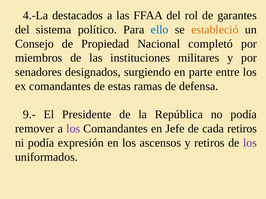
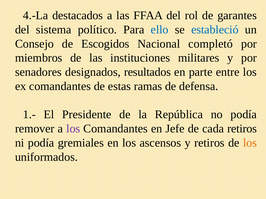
estableció colour: orange -> blue
Propiedad: Propiedad -> Escogidos
surgiendo: surgiendo -> resultados
9.-: 9.- -> 1.-
expresión: expresión -> gremiales
los at (250, 143) colour: purple -> orange
